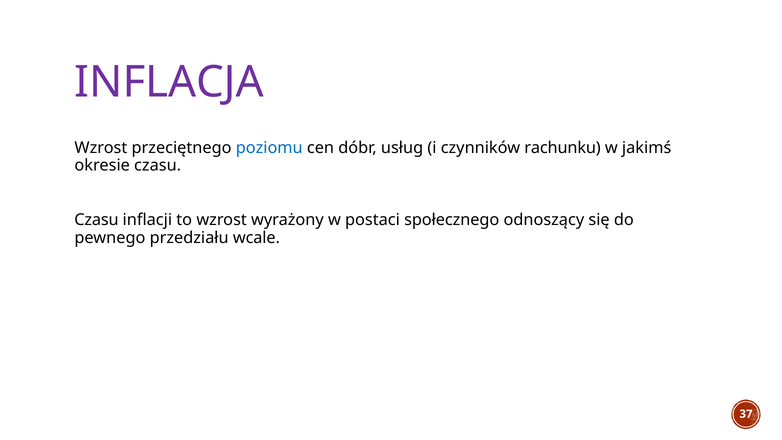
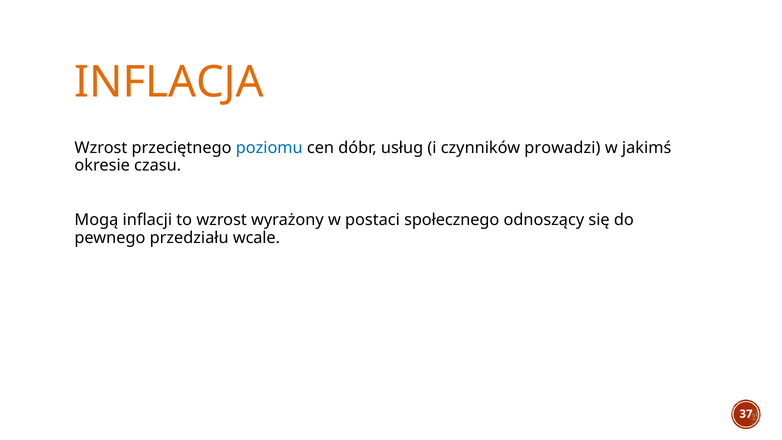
INFLACJA colour: purple -> orange
rachunku: rachunku -> prowadzi
Czasu at (96, 220): Czasu -> Mogą
